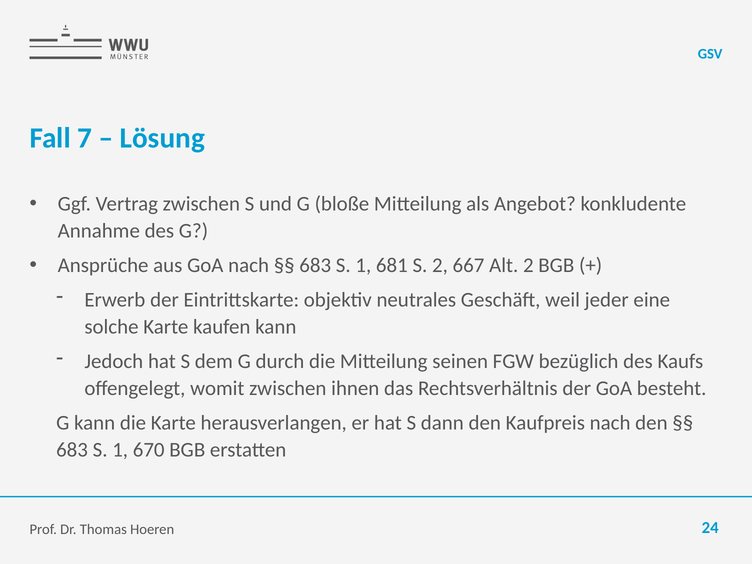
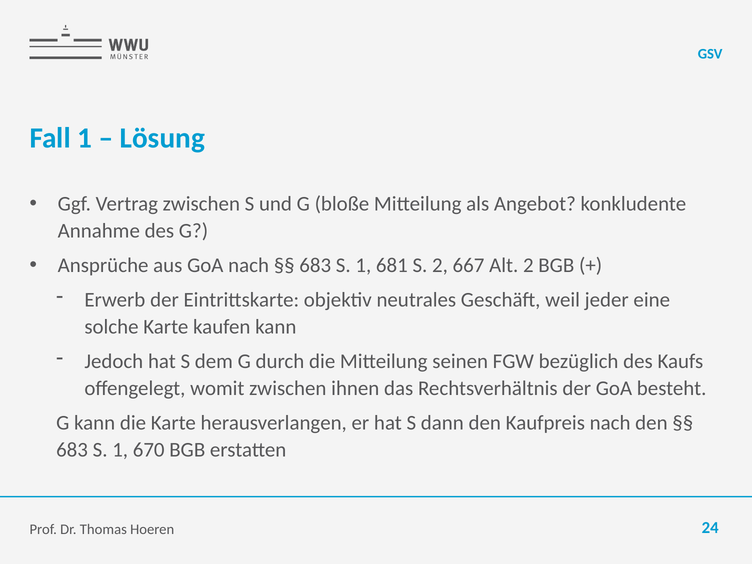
Fall 7: 7 -> 1
